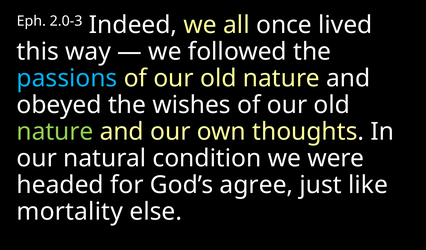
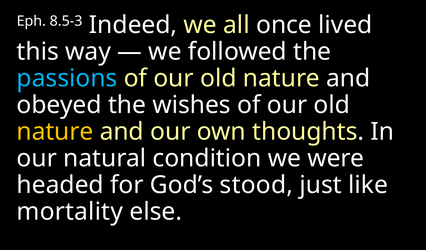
2.0-3: 2.0-3 -> 8.5-3
nature at (55, 131) colour: light green -> yellow
agree: agree -> stood
